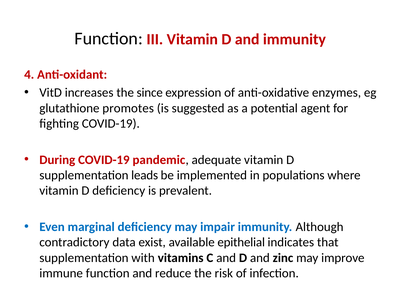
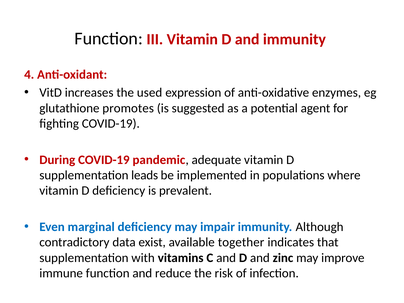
since: since -> used
epithelial: epithelial -> together
